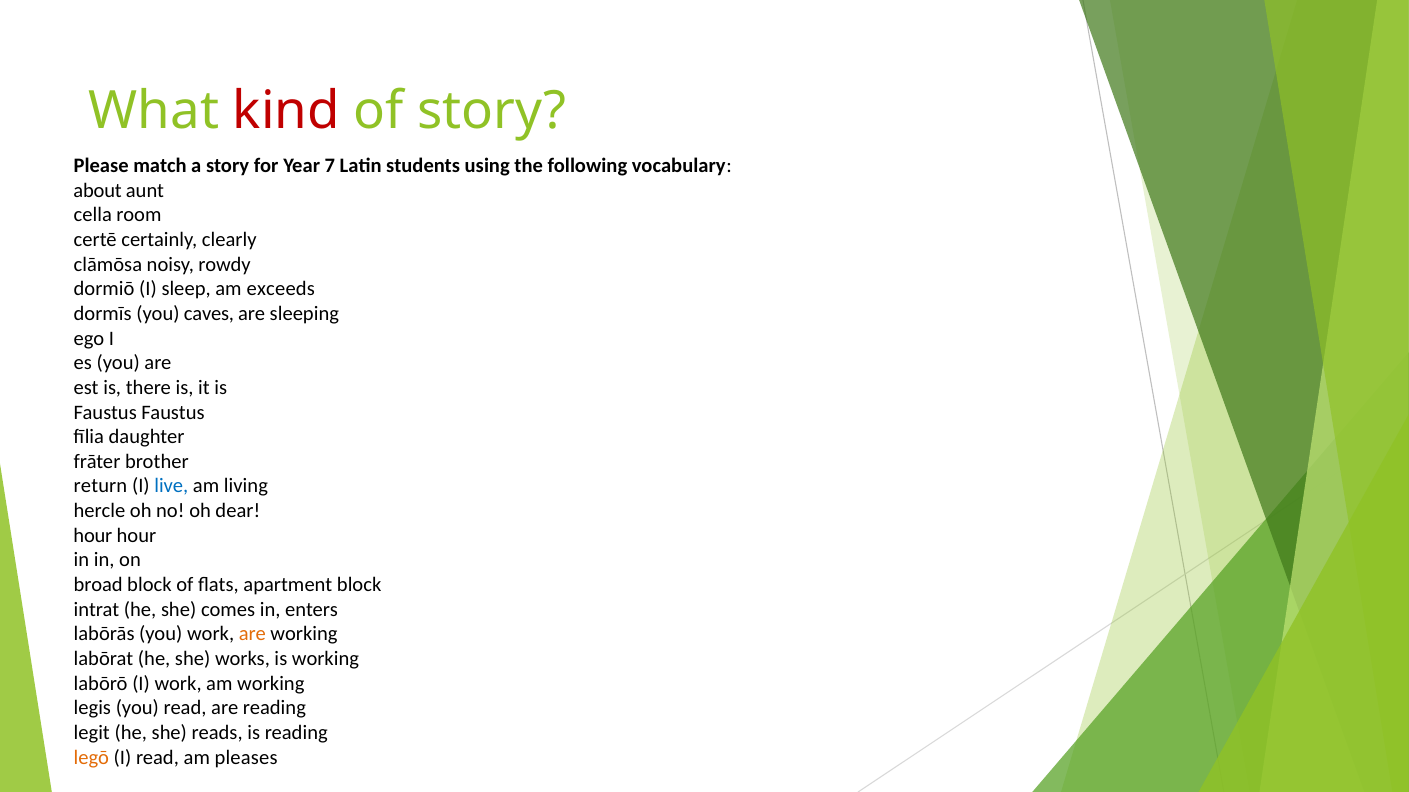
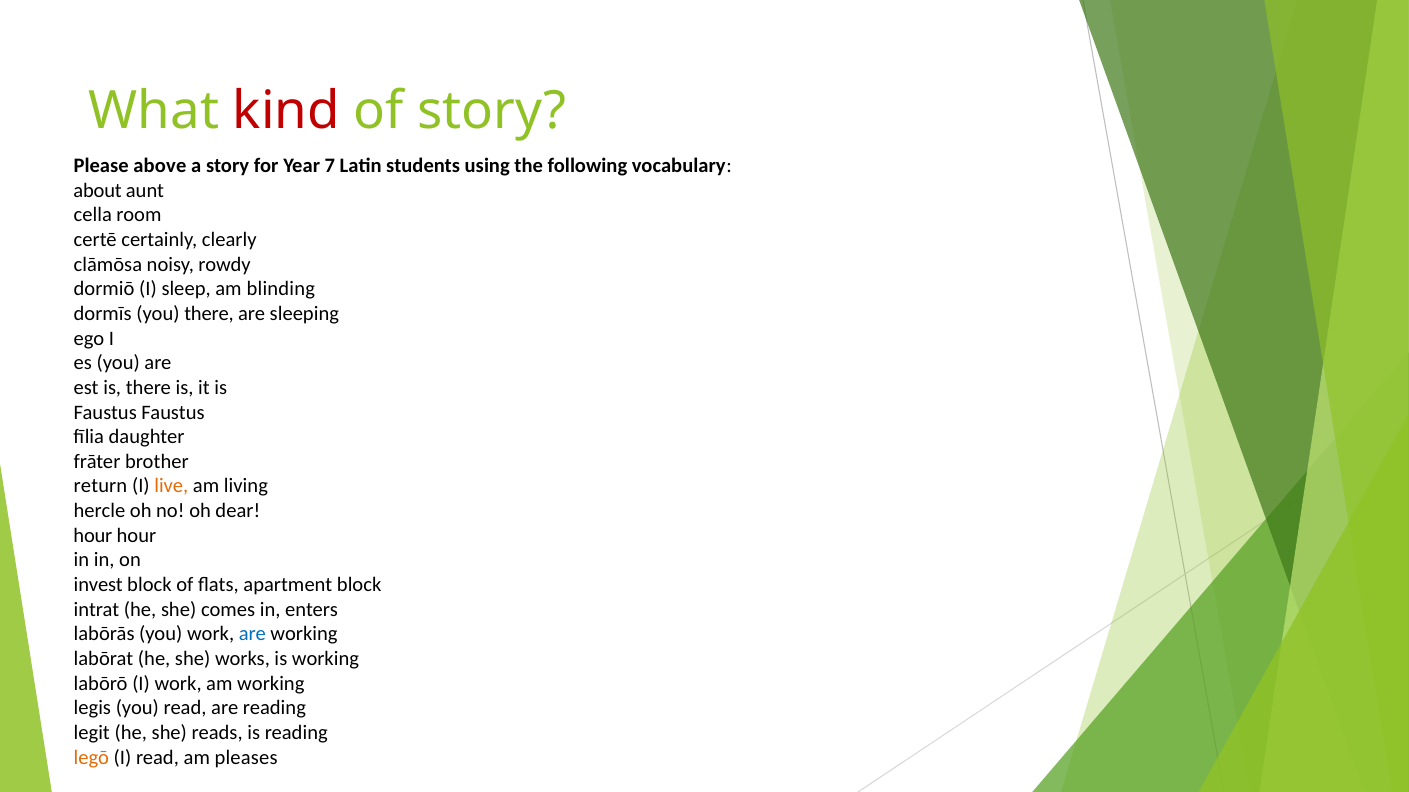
match: match -> above
exceeds: exceeds -> blinding
you caves: caves -> there
live colour: blue -> orange
broad: broad -> invest
are at (252, 635) colour: orange -> blue
